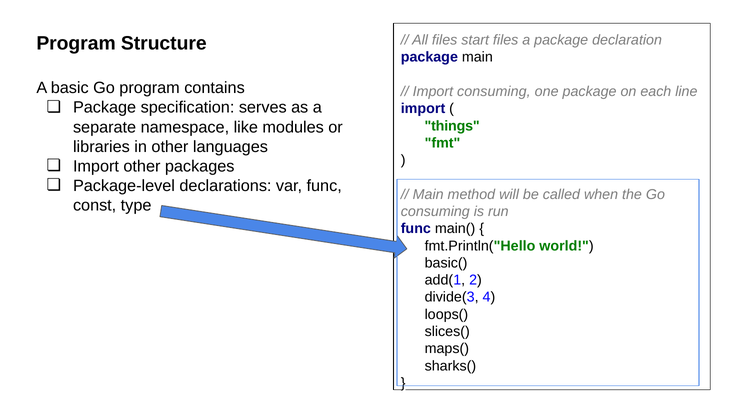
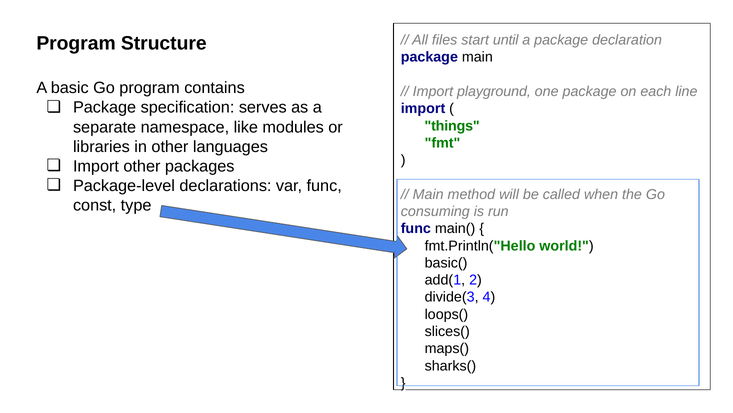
start files: files -> until
Import consuming: consuming -> playground
